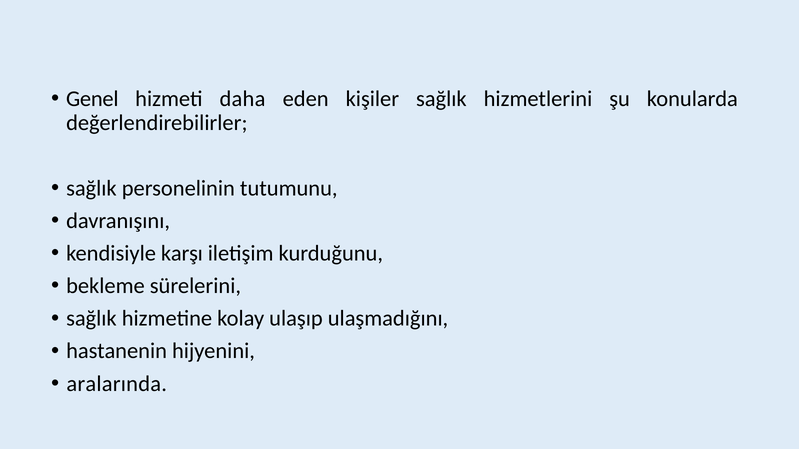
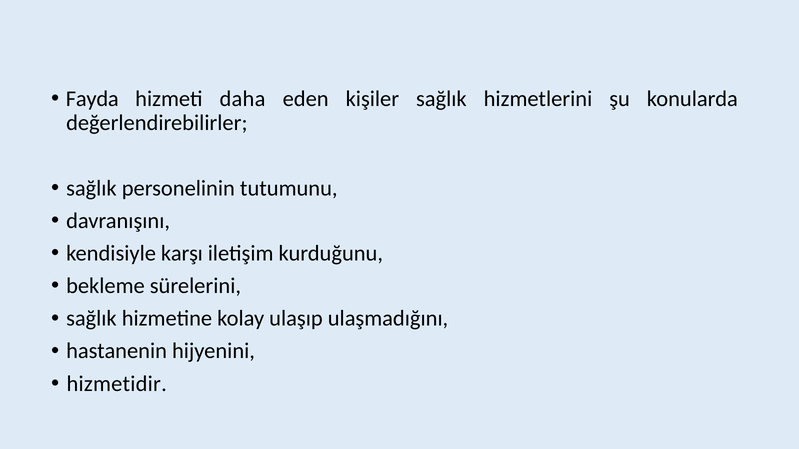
Genel: Genel -> Fayda
aralarında: aralarında -> hizmetidir
